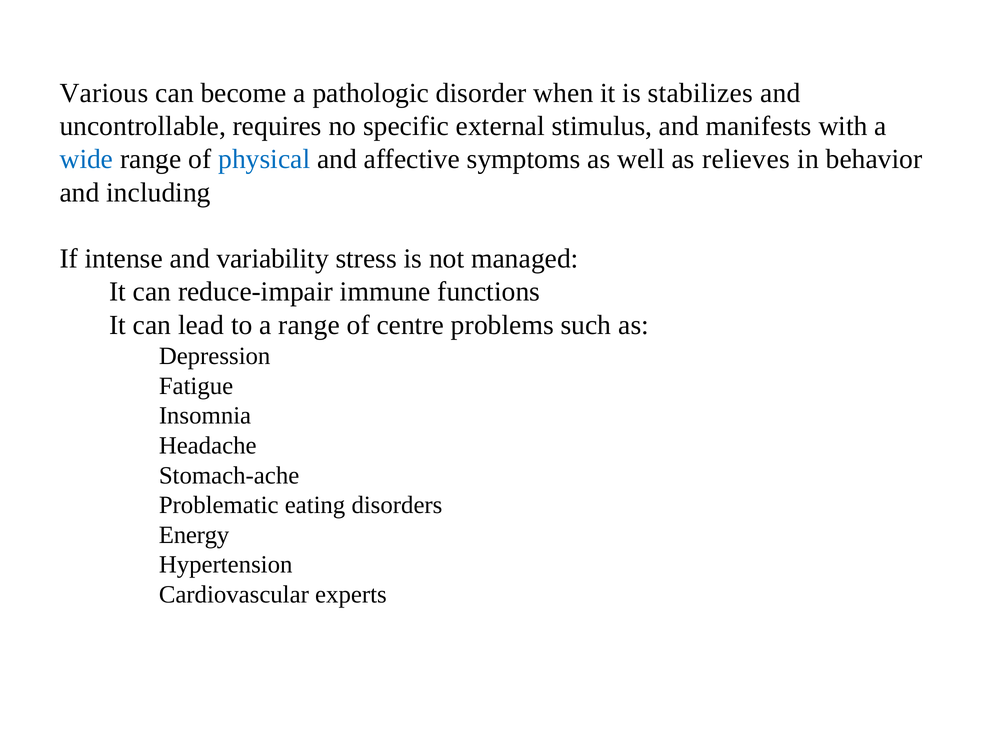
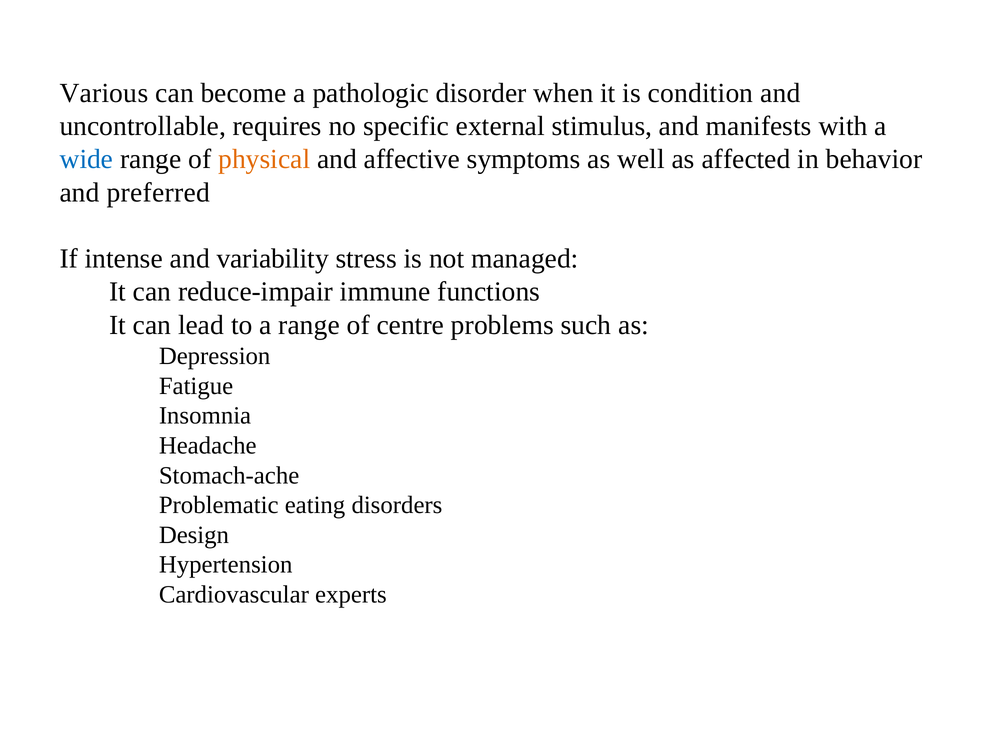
stabilizes: stabilizes -> condition
physical colour: blue -> orange
relieves: relieves -> affected
including: including -> preferred
Energy: Energy -> Design
